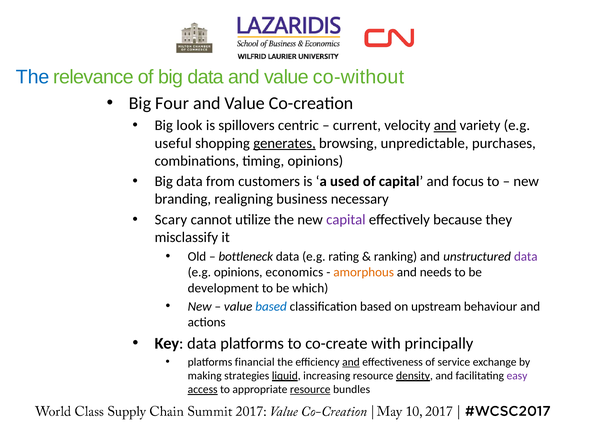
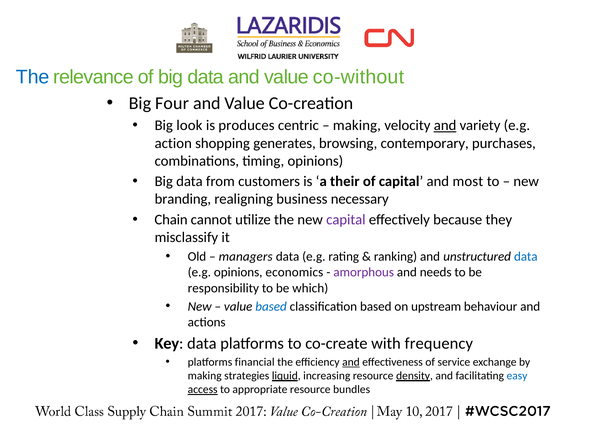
spillovers: spillovers -> produces
current at (357, 125): current -> making
useful: useful -> action
generates underline: present -> none
unpredictable: unpredictable -> contemporary
used: used -> their
focus: focus -> most
Scary: Scary -> Chain
bottleneck: bottleneck -> managers
data at (526, 256) colour: purple -> blue
amorphous colour: orange -> purple
development: development -> responsibility
principally: principally -> frequency
easy colour: purple -> blue
resource at (310, 389) underline: present -> none
